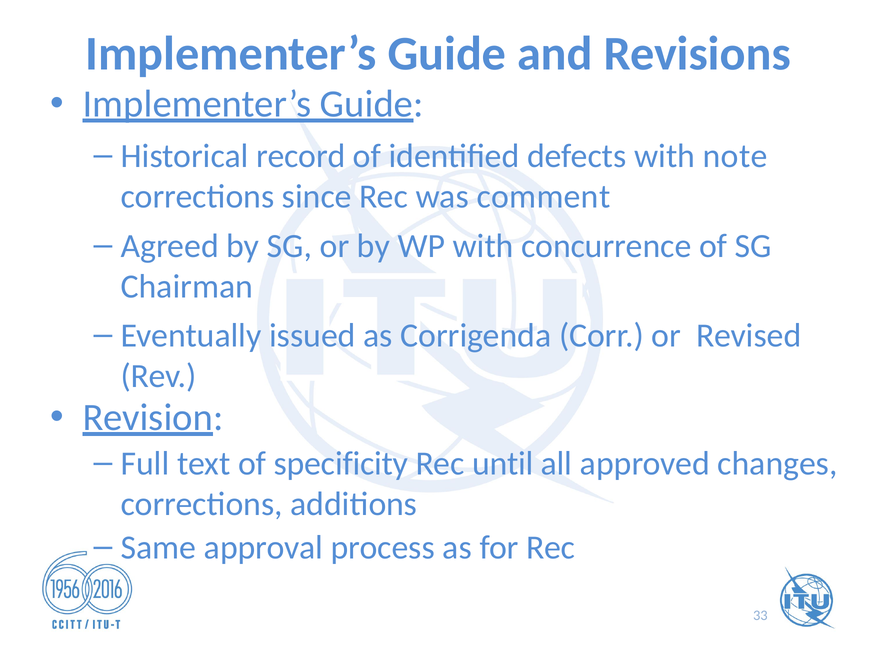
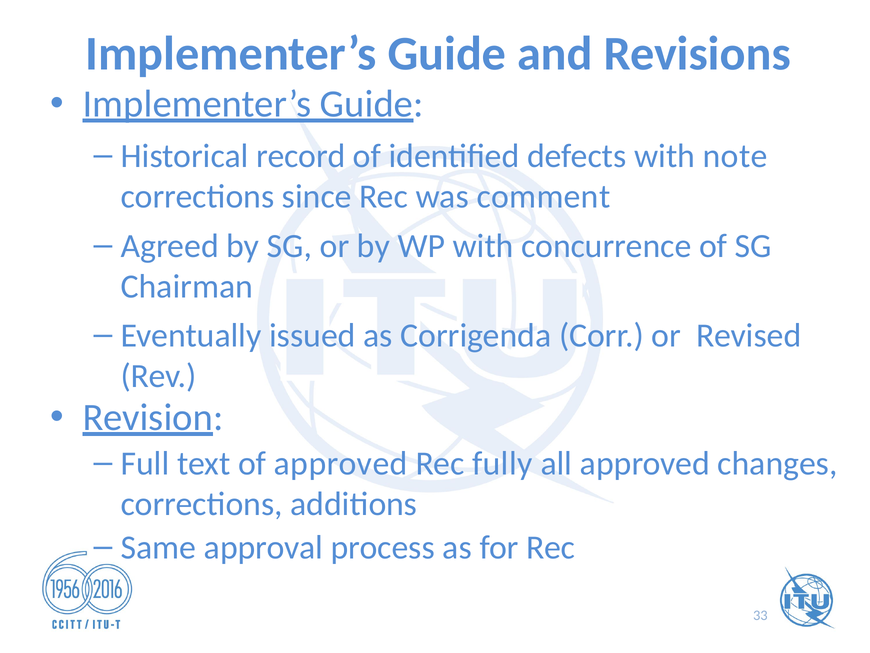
of specificity: specificity -> approved
until: until -> fully
